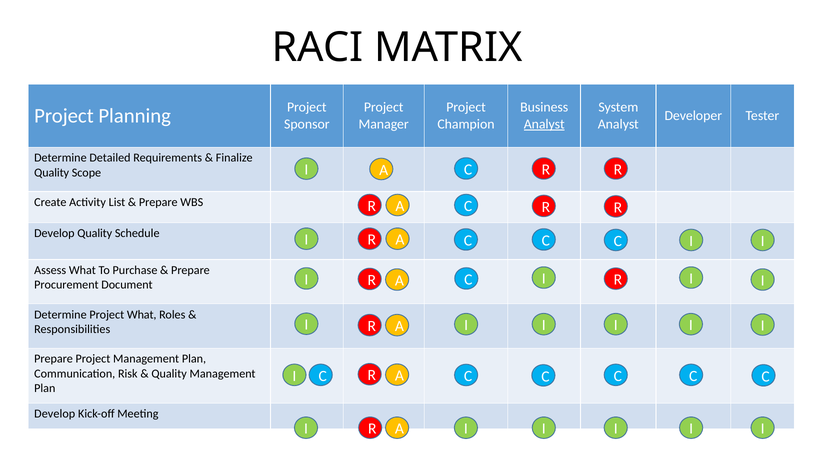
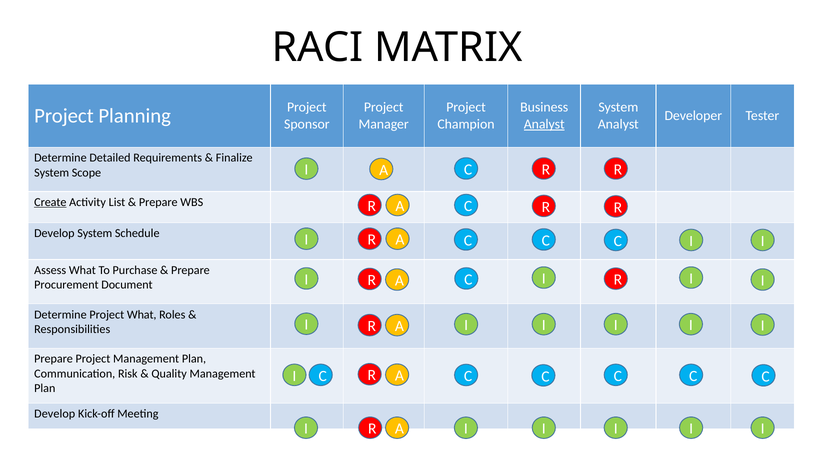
Quality at (52, 172): Quality -> System
Create underline: none -> present
Develop Quality: Quality -> System
